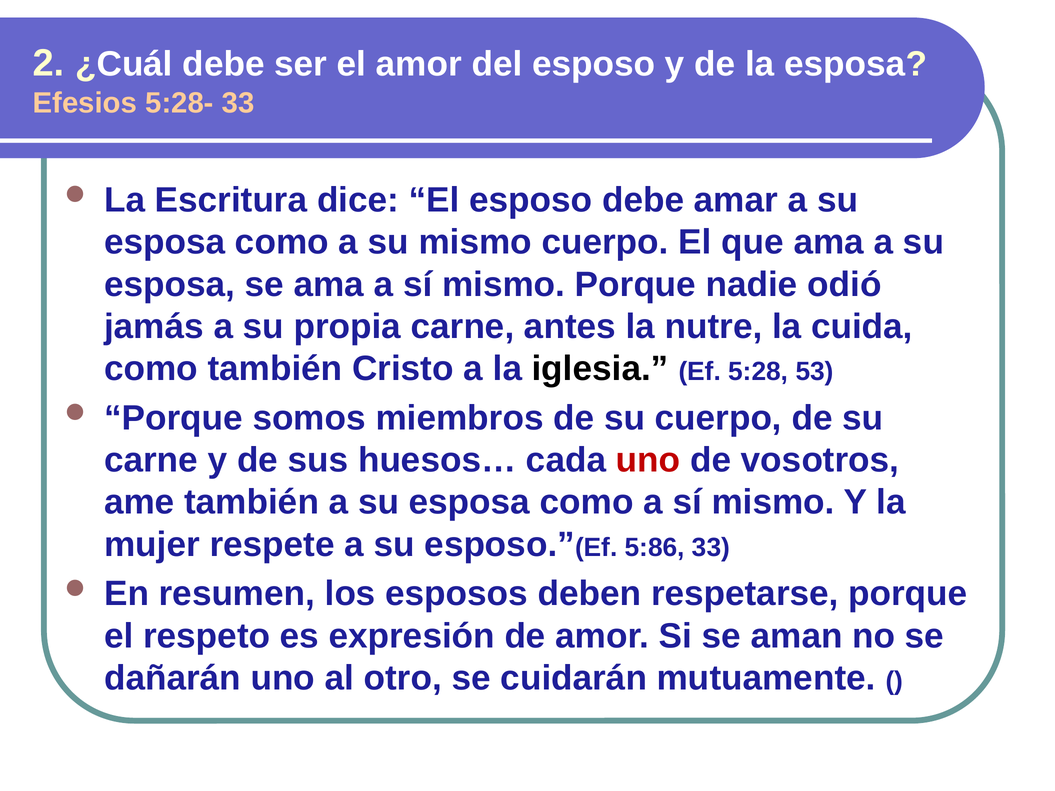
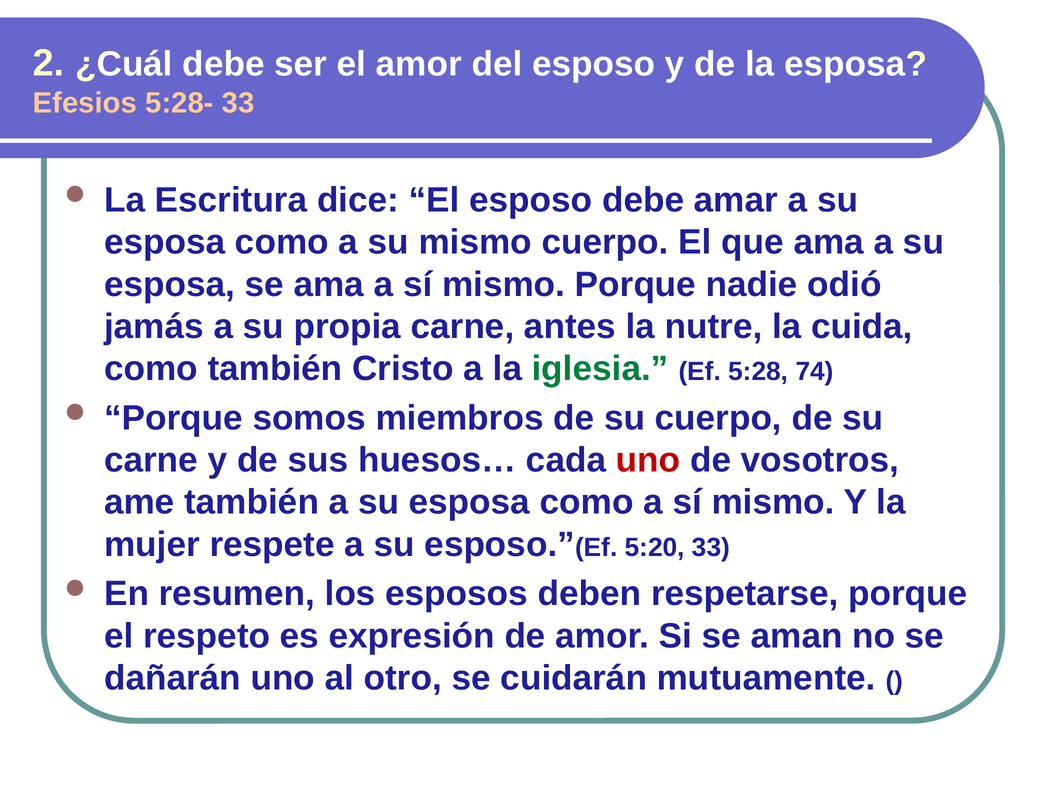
iglesia colour: black -> green
53: 53 -> 74
5:86: 5:86 -> 5:20
